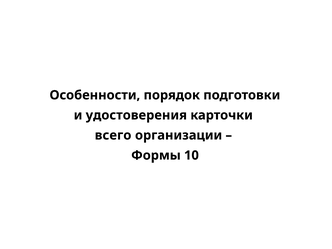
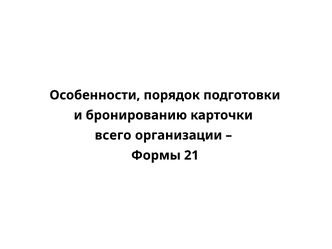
удостоверения: удостоверения -> бронированию
10: 10 -> 21
